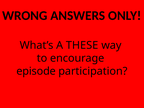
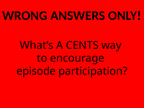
THESE: THESE -> CENTS
